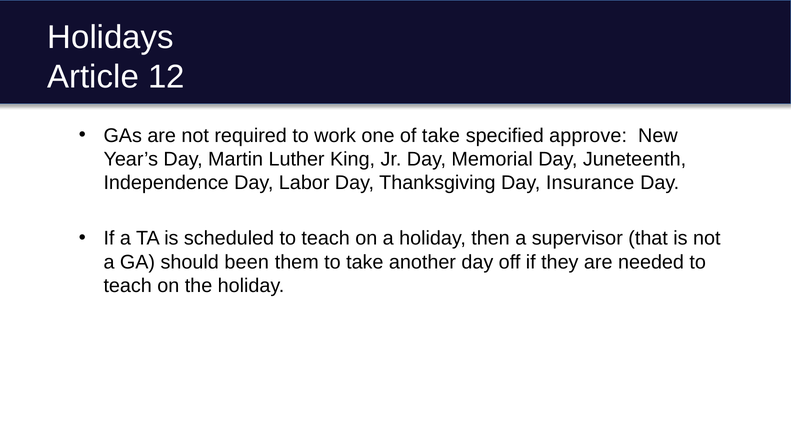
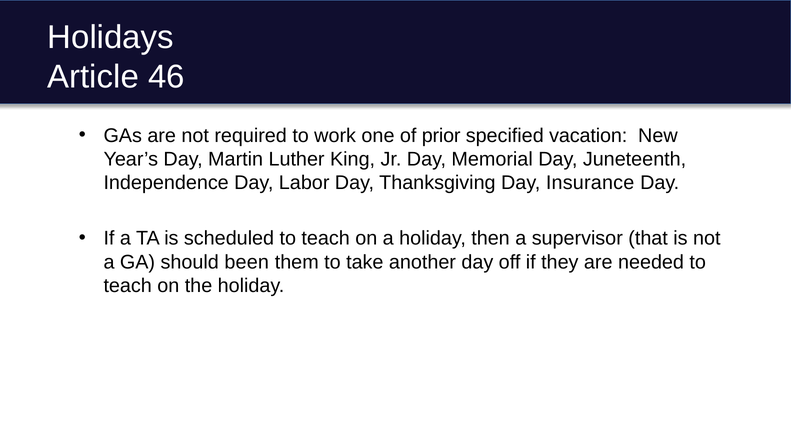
12: 12 -> 46
of take: take -> prior
approve: approve -> vacation
